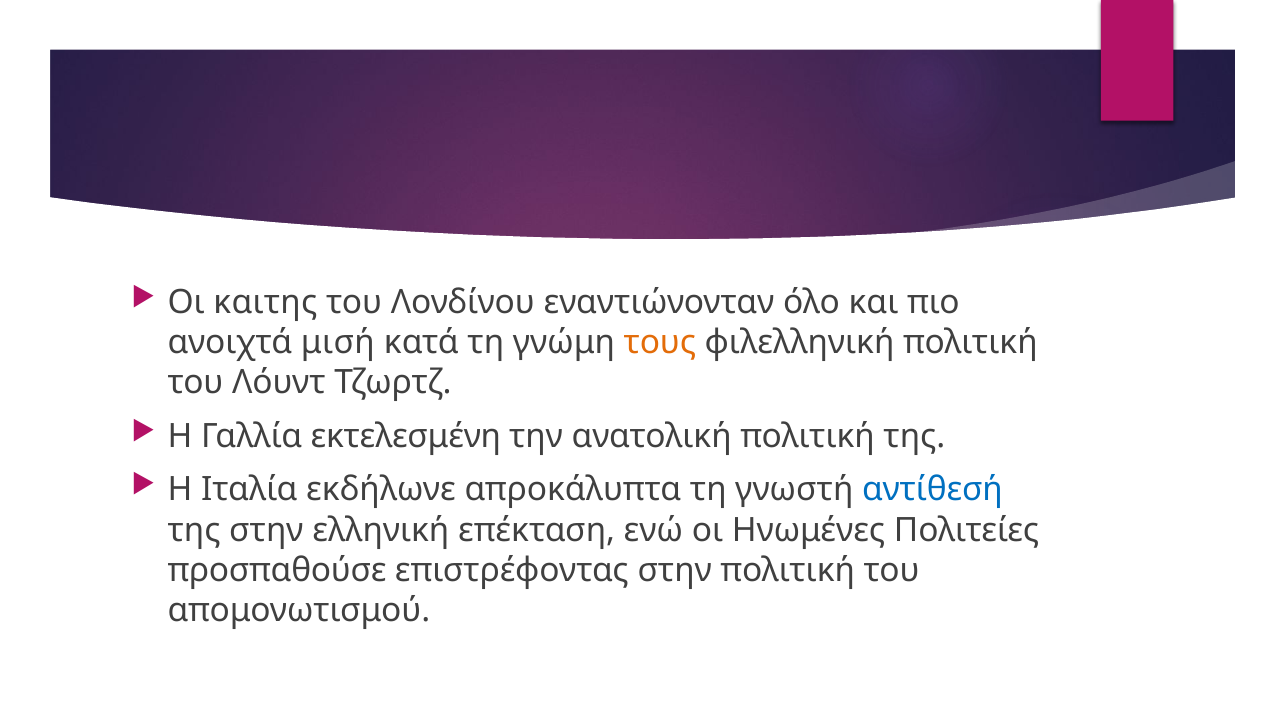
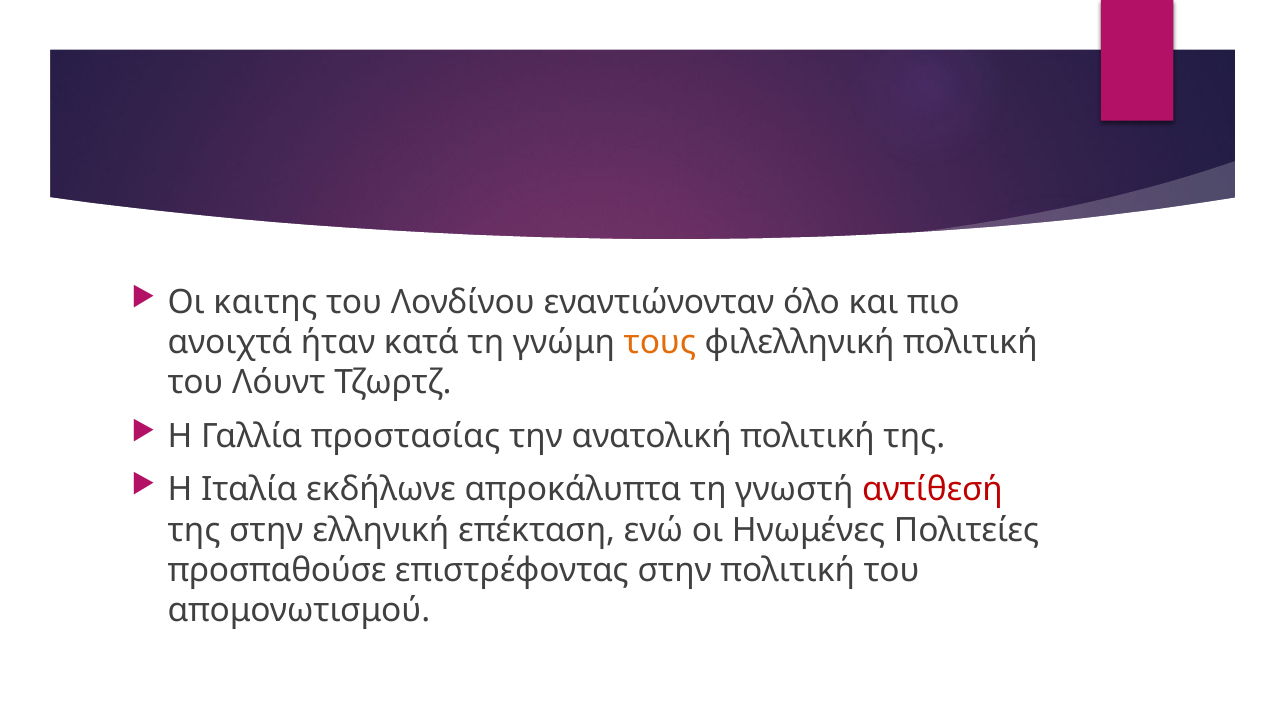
μισή: μισή -> ήταν
εκτελεσμένη: εκτελεσμένη -> προστασίας
αντίθεσή colour: blue -> red
